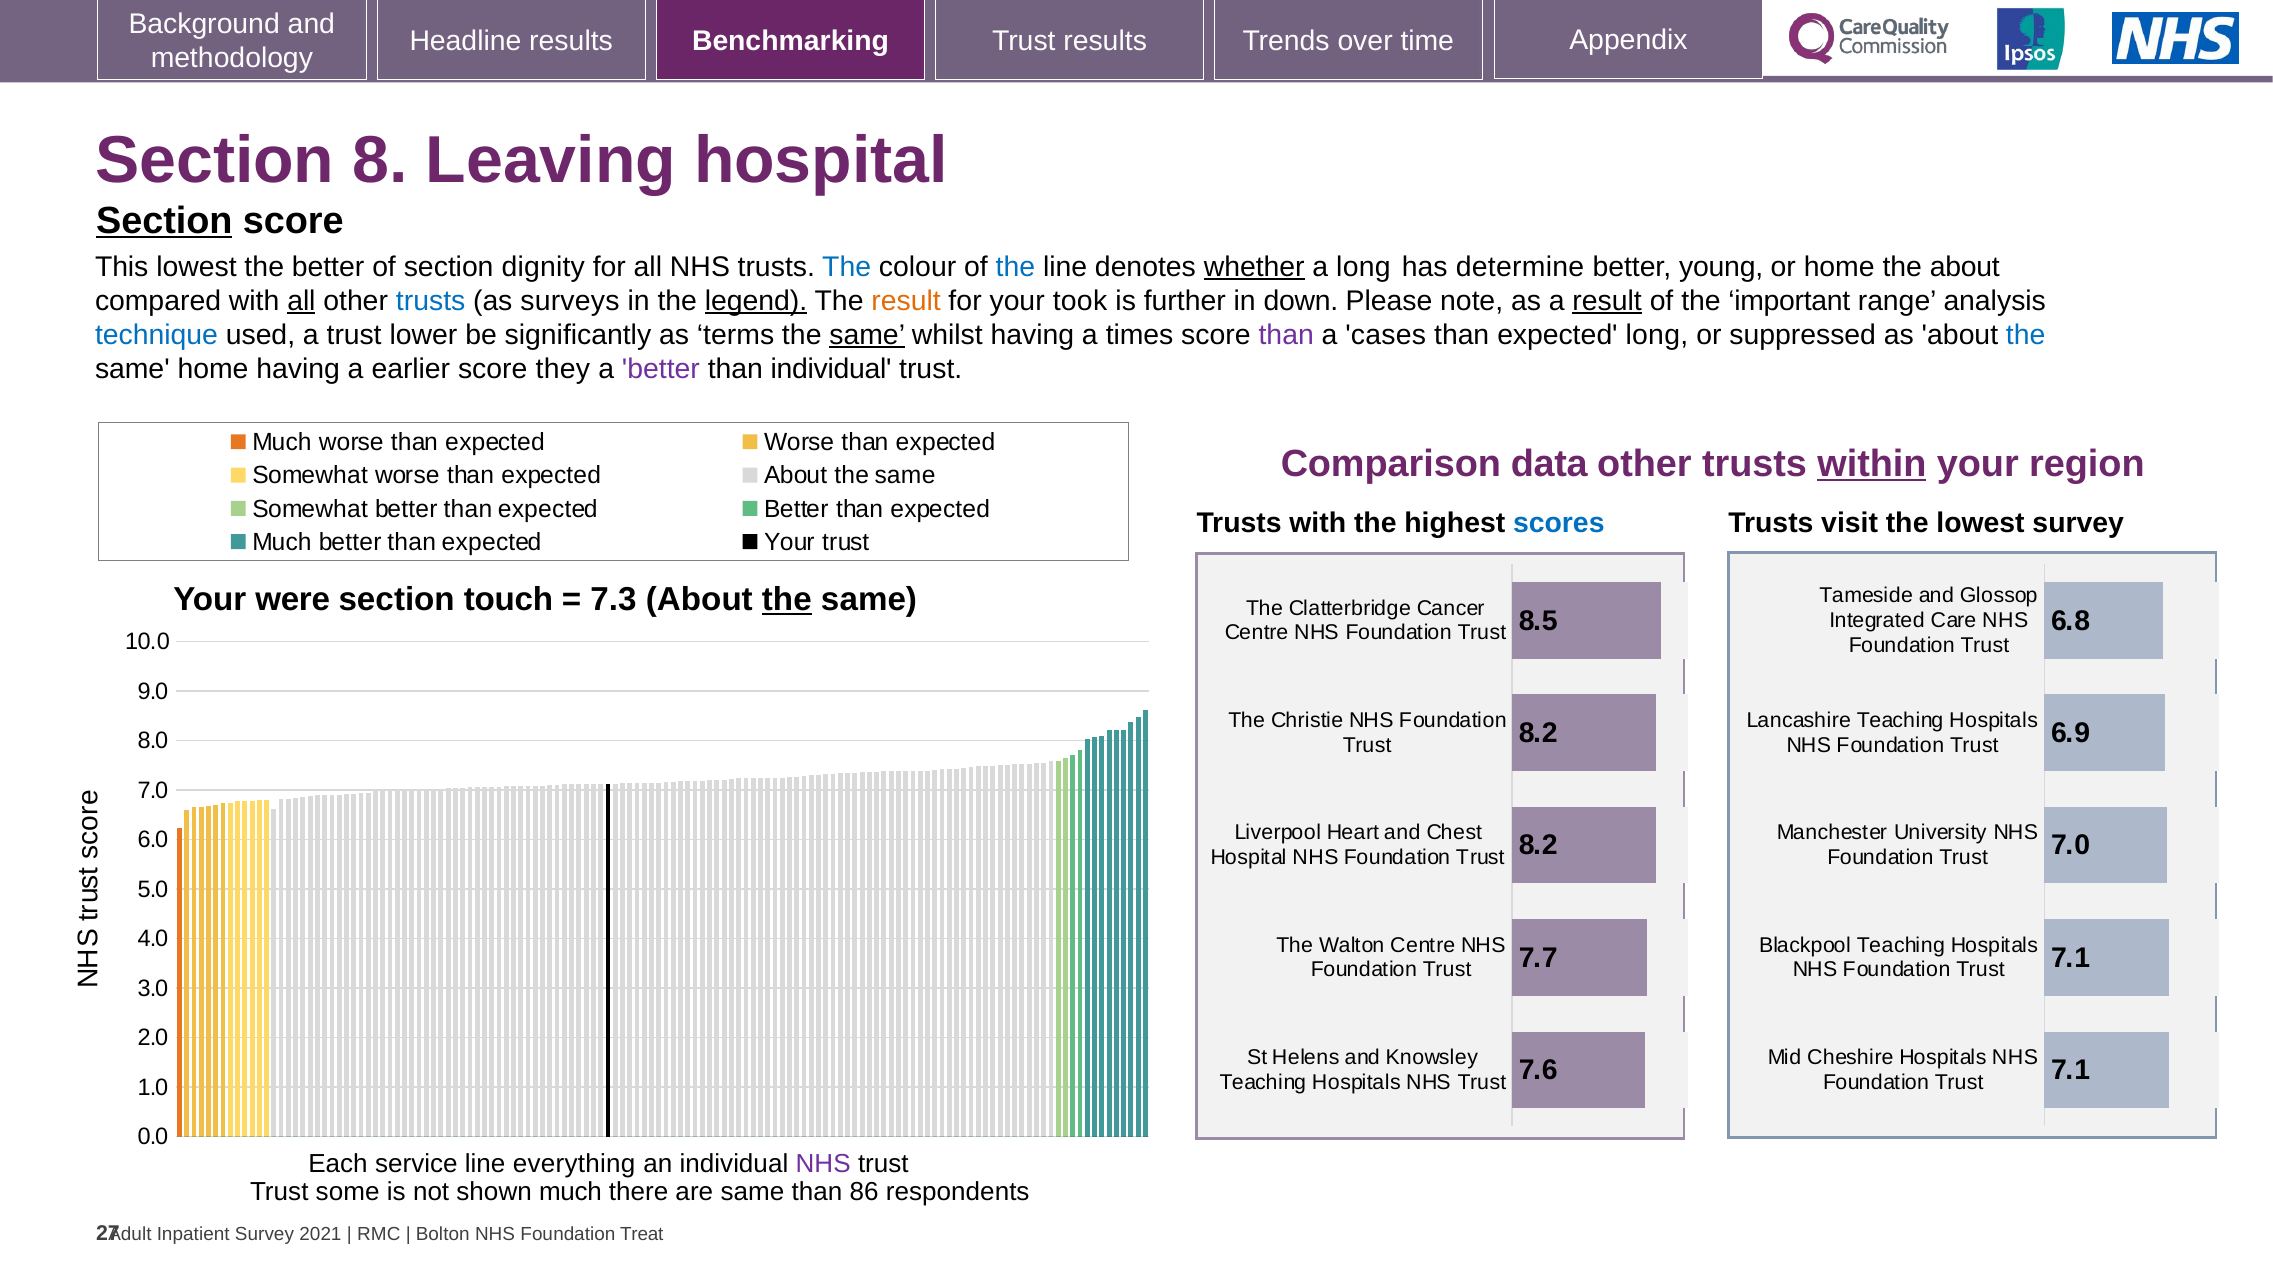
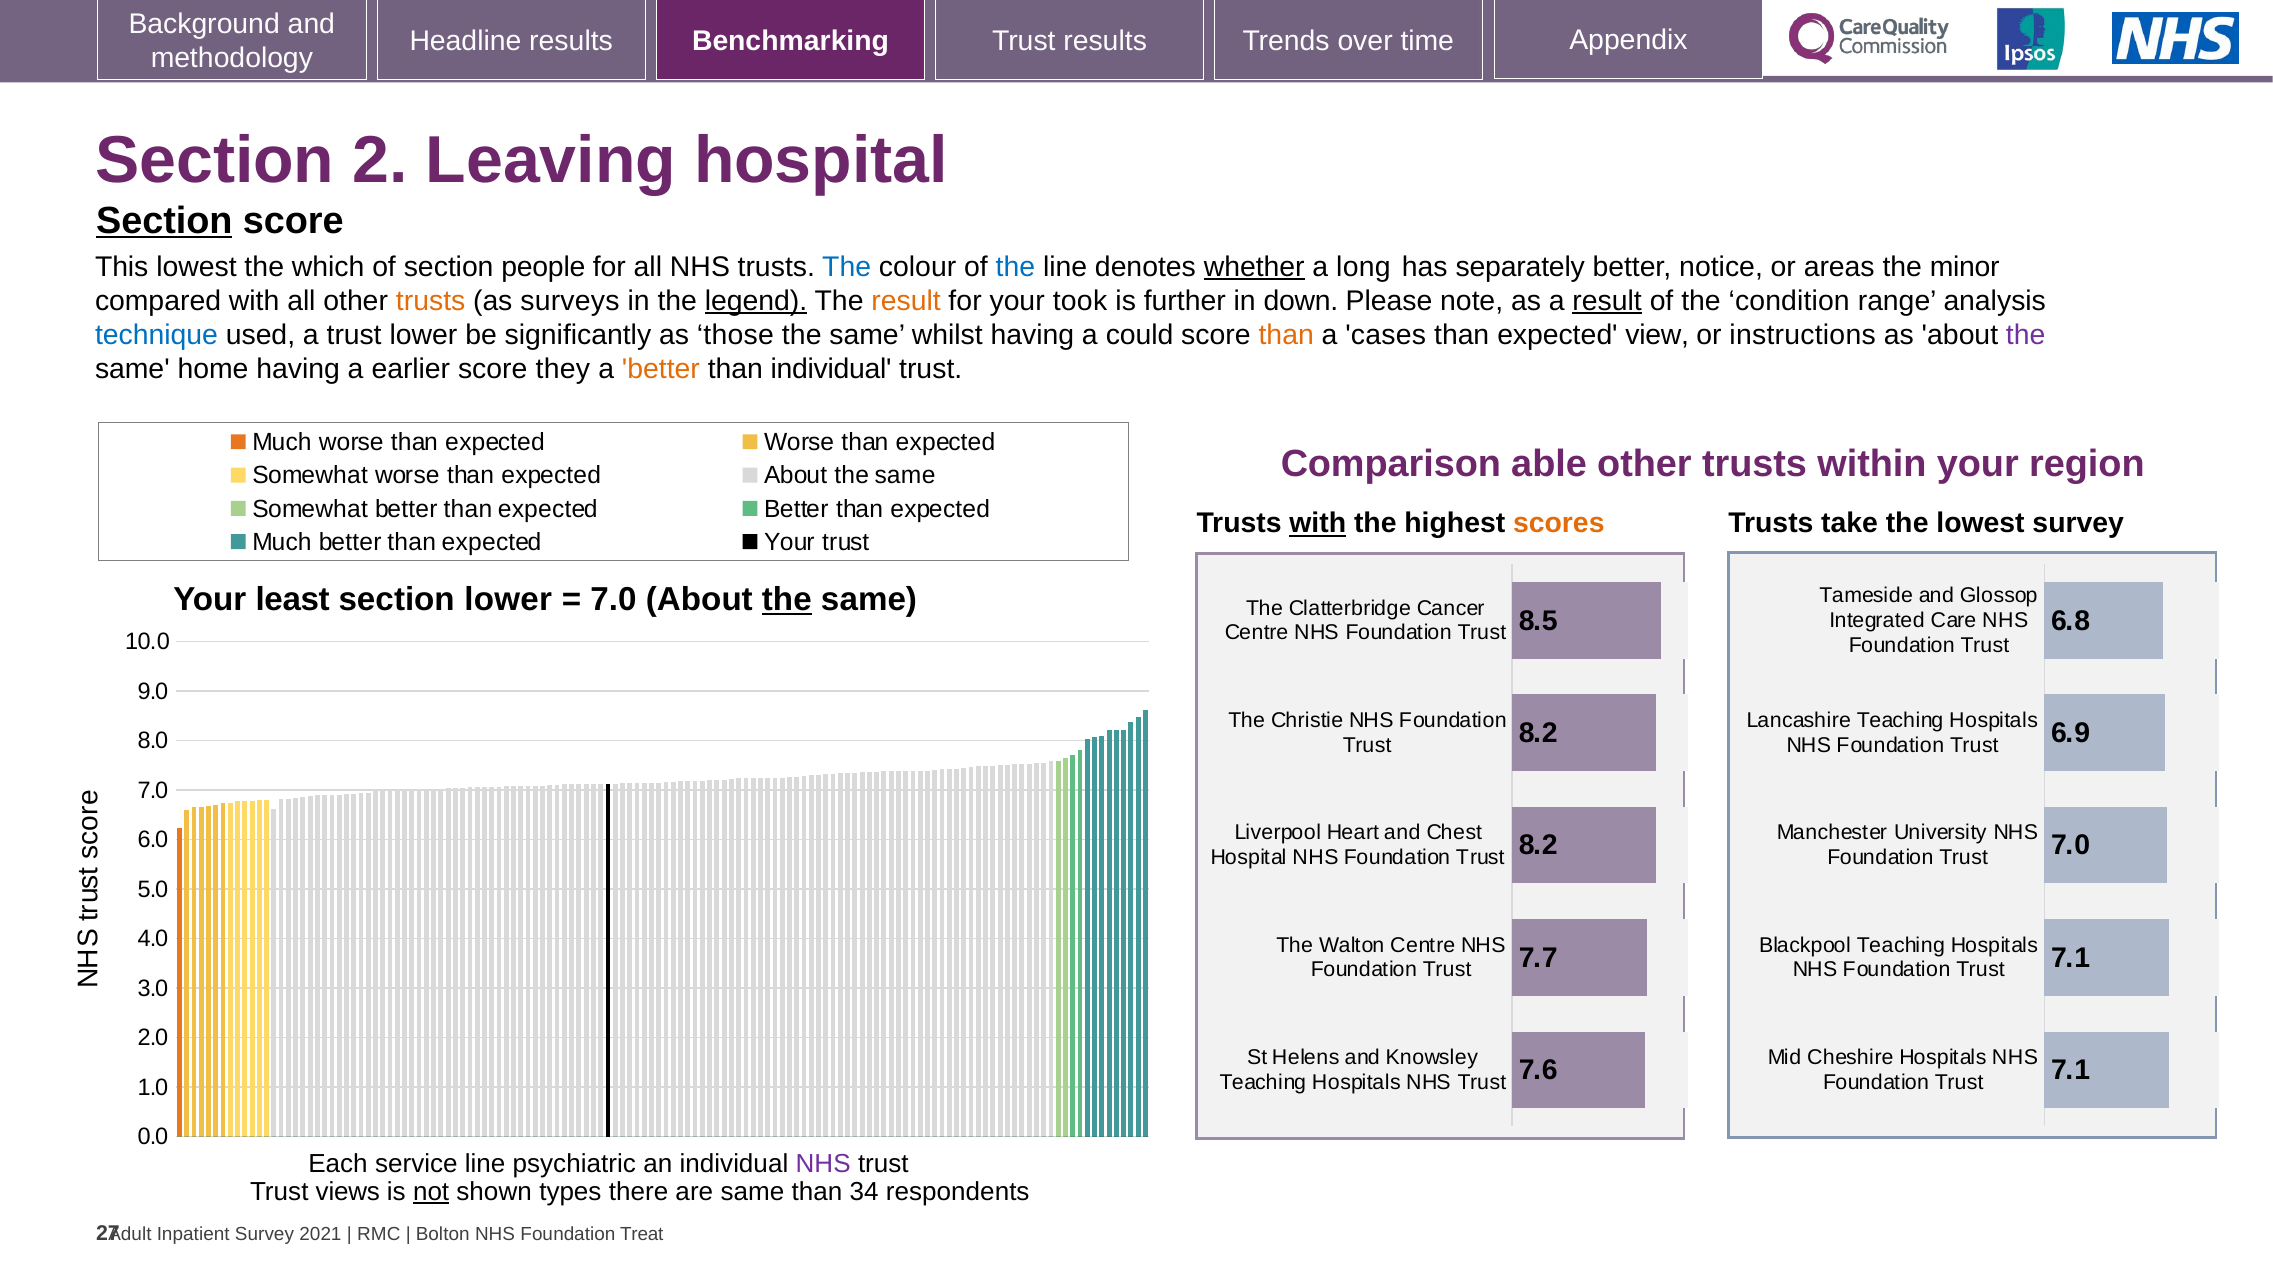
8: 8 -> 2
the better: better -> which
dignity: dignity -> people
determine: determine -> separately
young: young -> notice
or home: home -> areas
the about: about -> minor
all at (301, 301) underline: present -> none
trusts at (431, 301) colour: blue -> orange
important: important -> condition
terms: terms -> those
same at (867, 335) underline: present -> none
times: times -> could
than at (1286, 335) colour: purple -> orange
expected long: long -> view
suppressed: suppressed -> instructions
the at (2026, 335) colour: blue -> purple
better at (661, 369) colour: purple -> orange
data: data -> able
within underline: present -> none
with at (1318, 523) underline: none -> present
scores colour: blue -> orange
visit: visit -> take
were: were -> least
section touch: touch -> lower
7.3 at (614, 599): 7.3 -> 7.0
everything: everything -> psychiatric
some: some -> views
not underline: none -> present
shown much: much -> types
86: 86 -> 34
